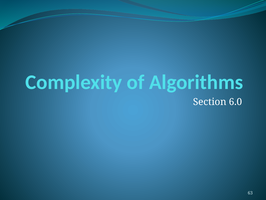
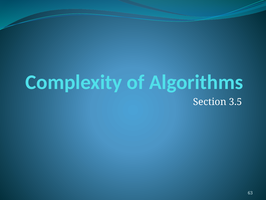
6.0: 6.0 -> 3.5
